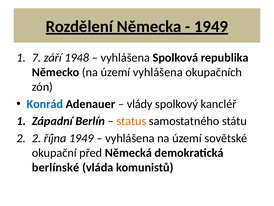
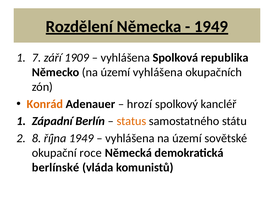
1948: 1948 -> 1909
Konrád colour: blue -> orange
vlády: vlády -> hrozí
2 at (36, 138): 2 -> 8
před: před -> roce
